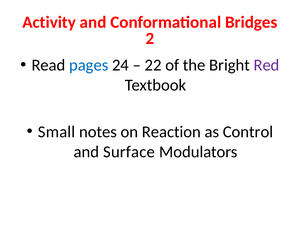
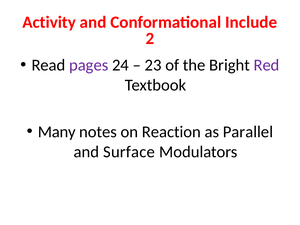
Bridges: Bridges -> Include
pages colour: blue -> purple
22: 22 -> 23
Small: Small -> Many
Control: Control -> Parallel
